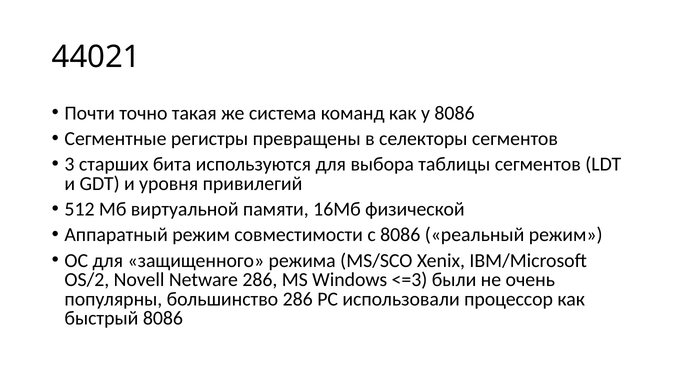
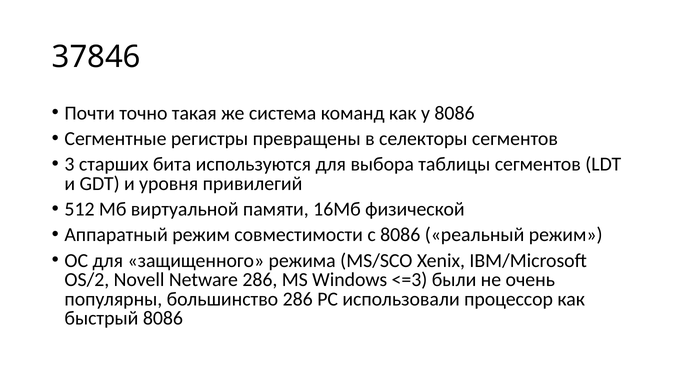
44021: 44021 -> 37846
